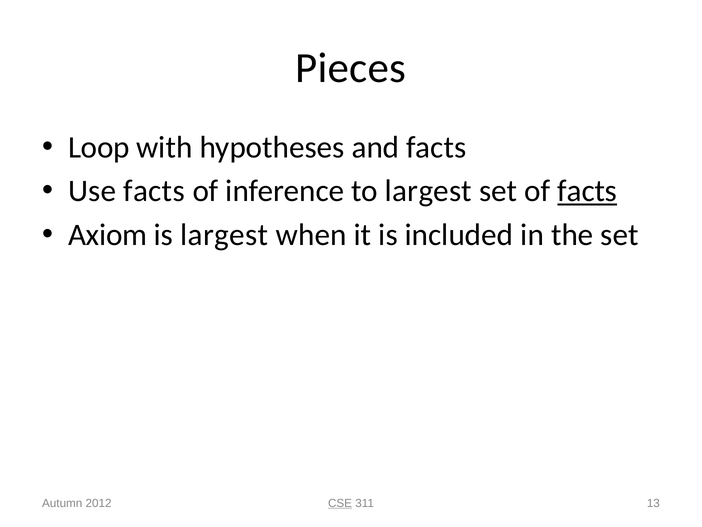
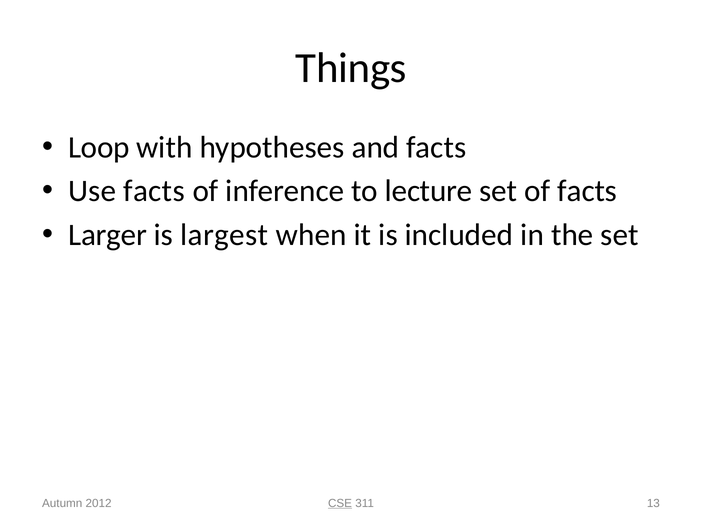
Pieces: Pieces -> Things
to largest: largest -> lecture
facts at (587, 191) underline: present -> none
Axiom: Axiom -> Larger
